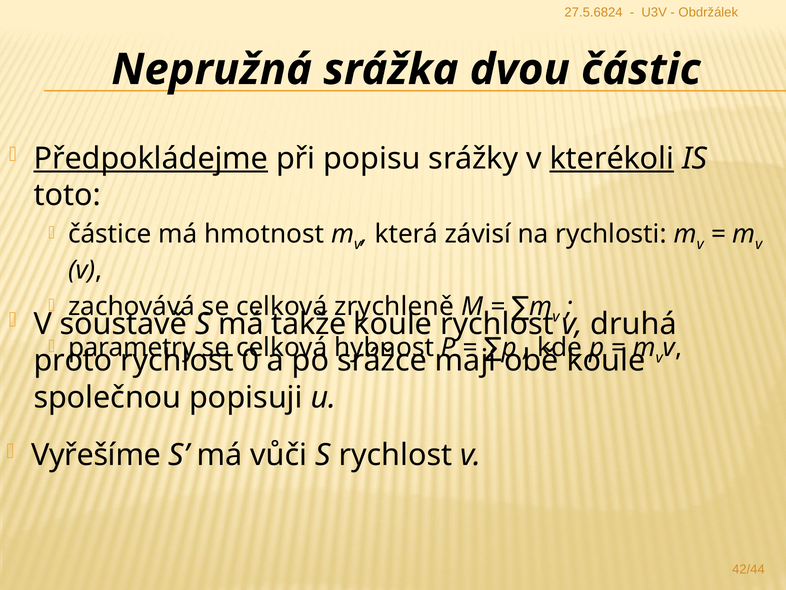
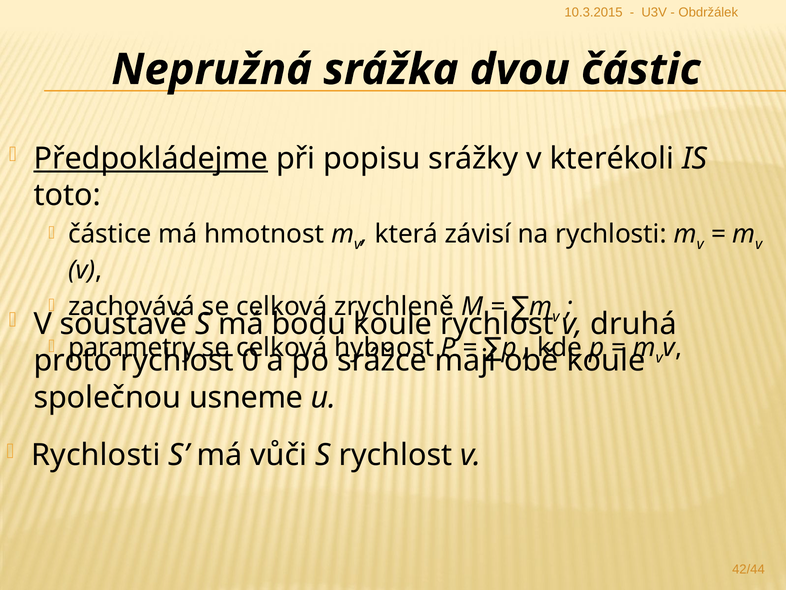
27.5.6824: 27.5.6824 -> 10.3.2015
kterékoli underline: present -> none
takže: takže -> bodu
popisuji: popisuji -> usneme
Vyřešíme at (96, 455): Vyřešíme -> Rychlosti
